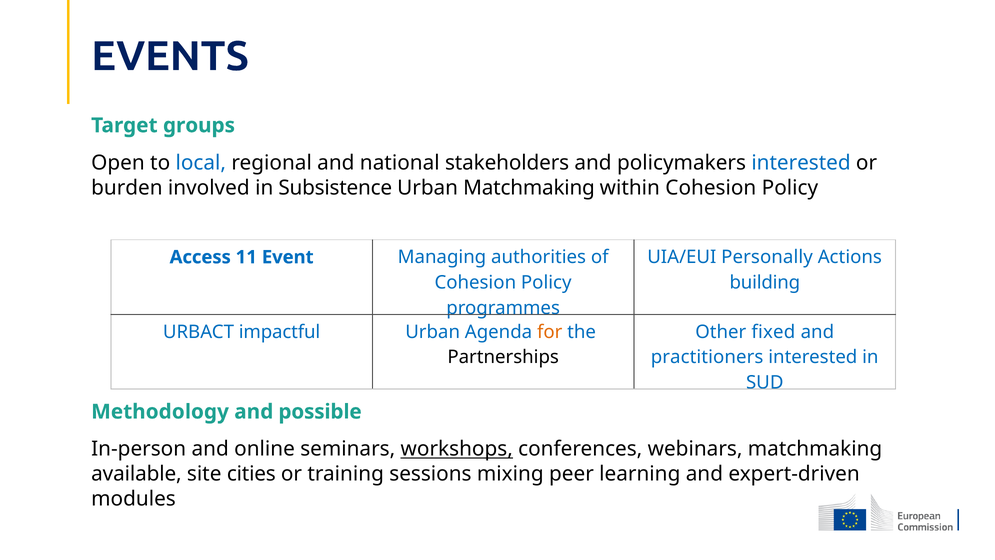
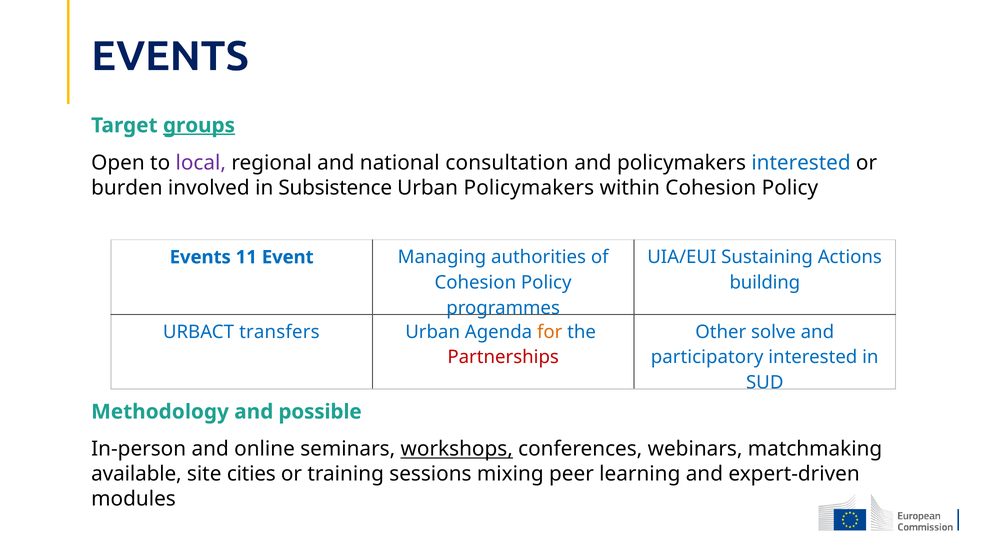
groups underline: none -> present
local colour: blue -> purple
stakeholders: stakeholders -> consultation
Urban Matchmaking: Matchmaking -> Policymakers
Personally: Personally -> Sustaining
Access at (200, 257): Access -> Events
impactful: impactful -> transfers
fixed: fixed -> solve
Partnerships colour: black -> red
practitioners: practitioners -> participatory
